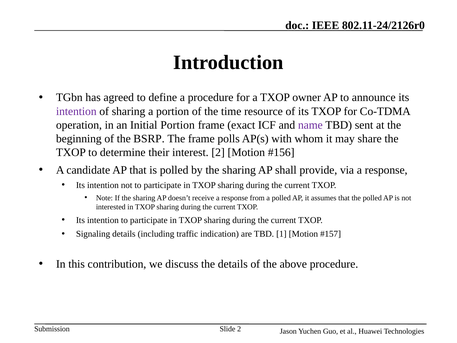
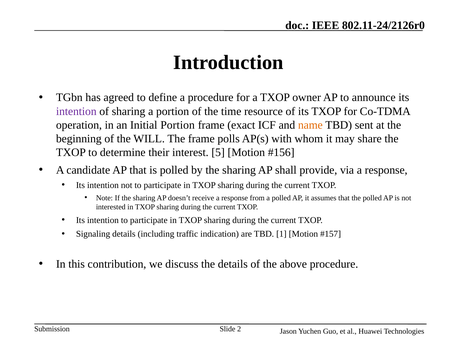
name colour: purple -> orange
BSRP: BSRP -> WILL
interest 2: 2 -> 5
